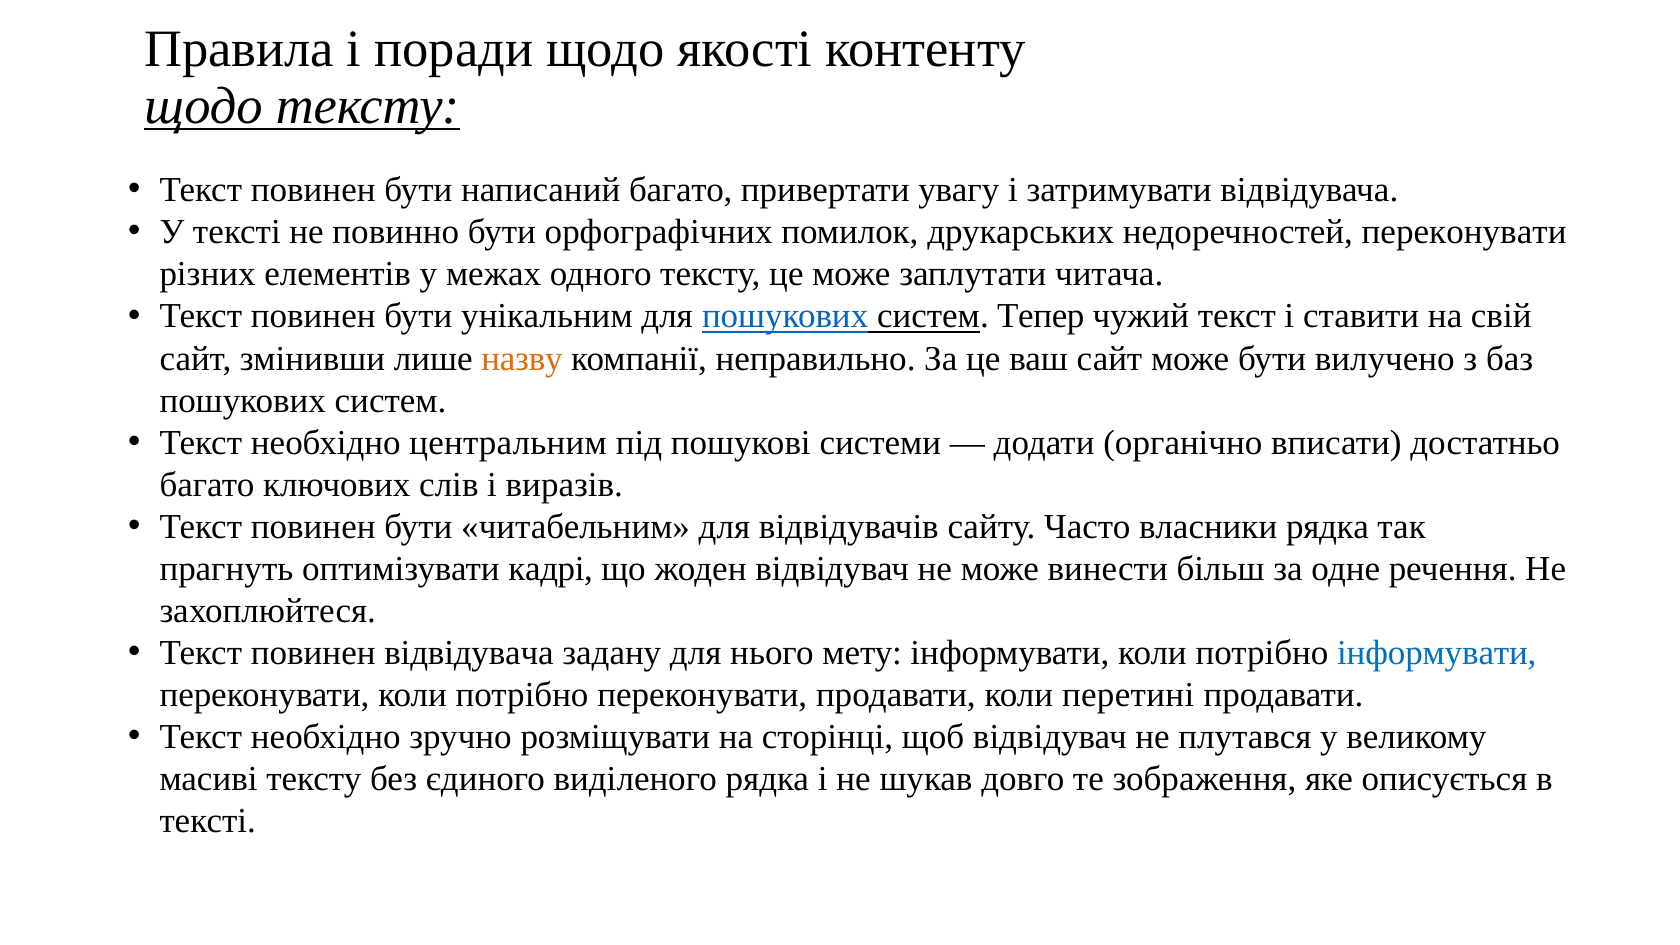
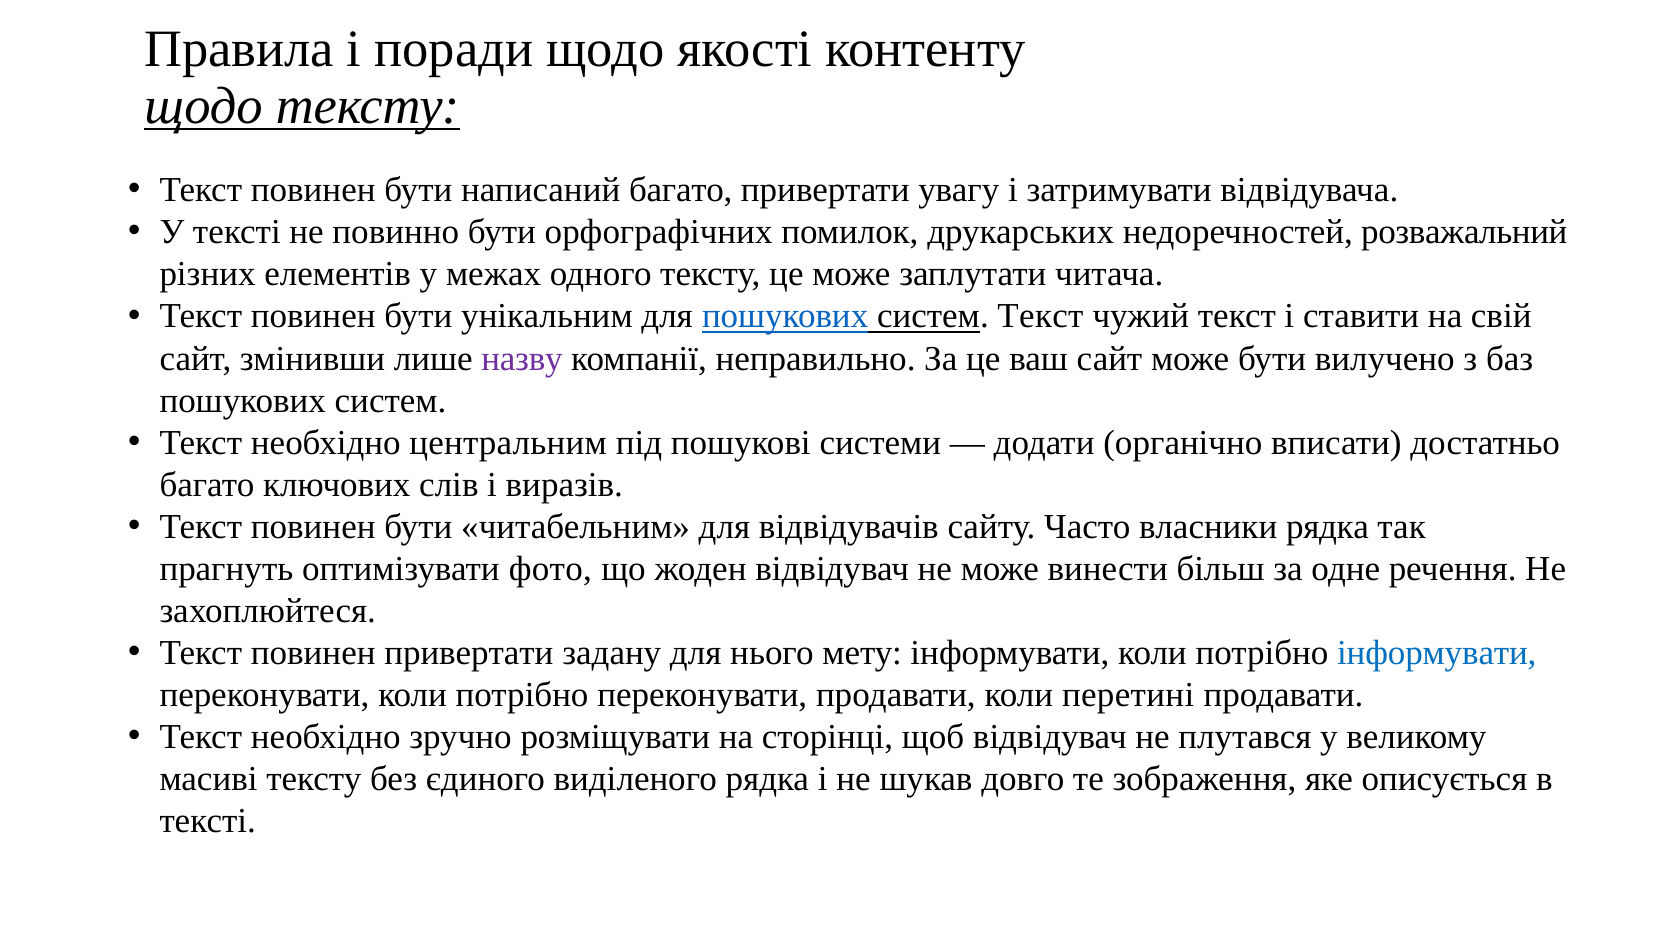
недоречностей переконувати: переконувати -> розважальний
систем Тепер: Тепер -> Текст
назву colour: orange -> purple
кадрі: кадрі -> фото
повинен відвідувача: відвідувача -> привертати
